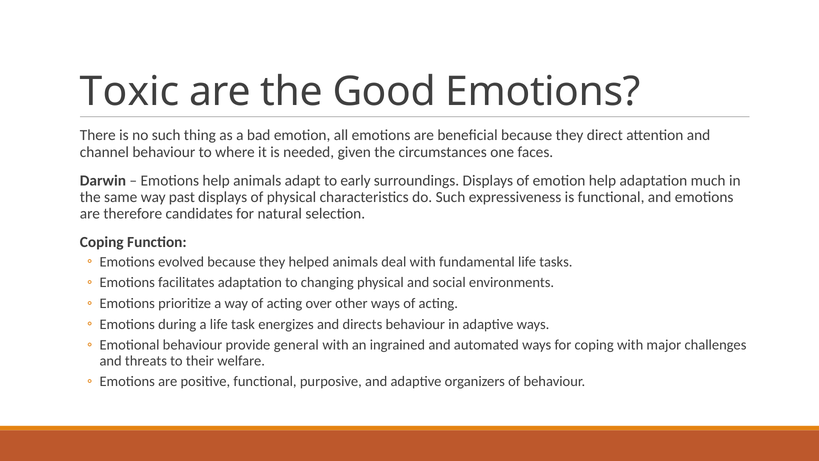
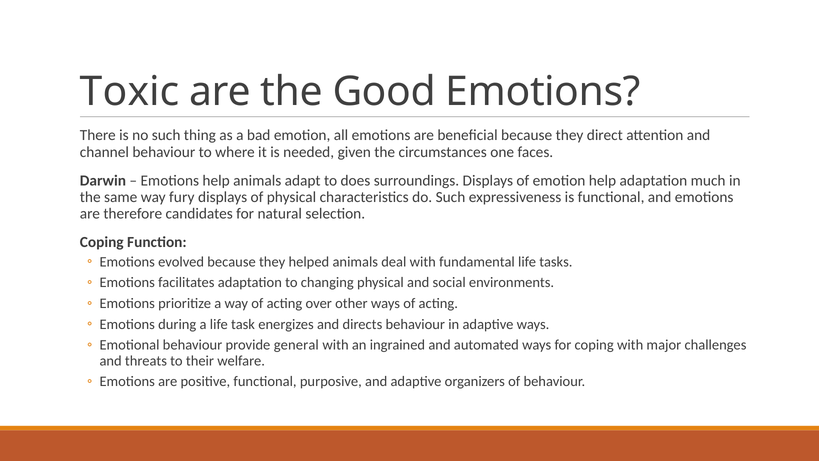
early: early -> does
past: past -> fury
